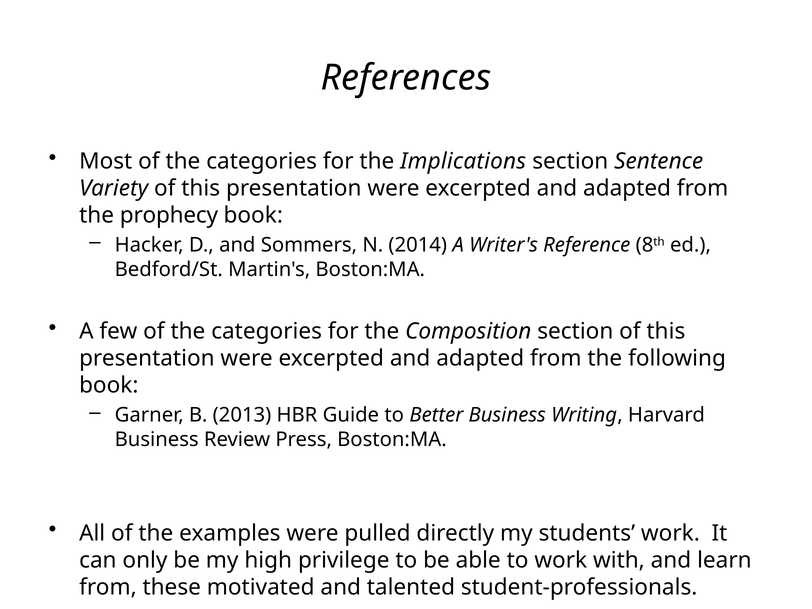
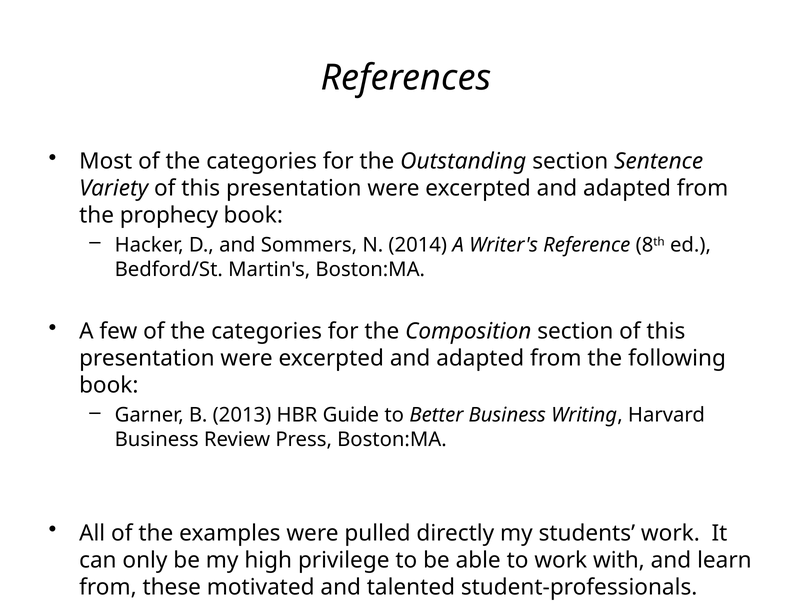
Implications: Implications -> Outstanding
